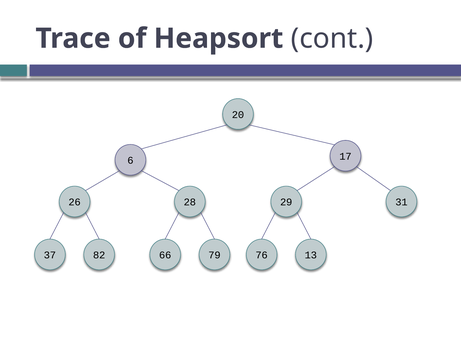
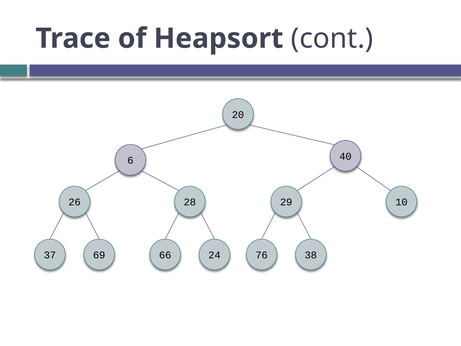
17: 17 -> 40
31: 31 -> 10
82: 82 -> 69
79: 79 -> 24
13: 13 -> 38
